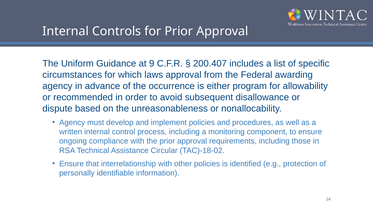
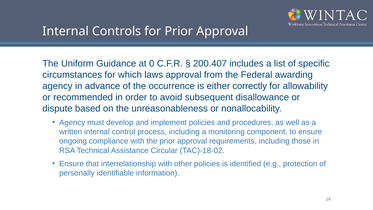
9: 9 -> 0
program: program -> correctly
